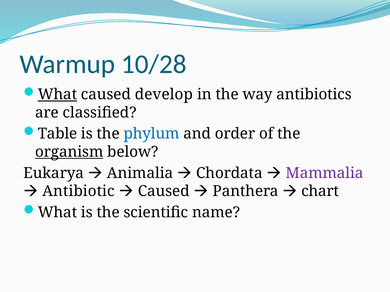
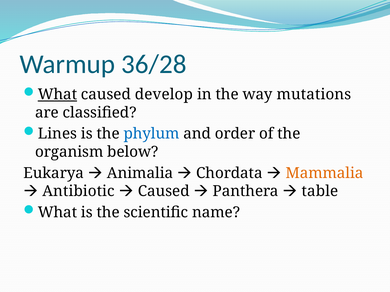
10/28: 10/28 -> 36/28
antibiotics: antibiotics -> mutations
Table: Table -> Lines
organism underline: present -> none
Mammalia colour: purple -> orange
chart: chart -> table
